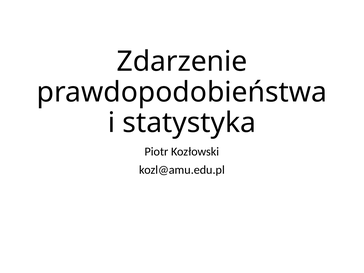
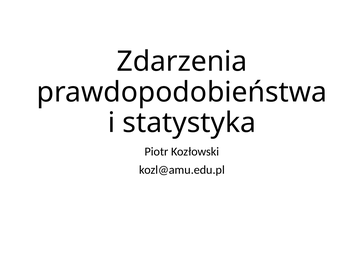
Zdarzenie: Zdarzenie -> Zdarzenia
